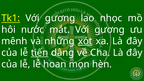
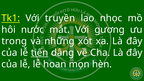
Tk1 Với gương: gương -> truyền
mênh: mênh -> trong
xót underline: present -> none
